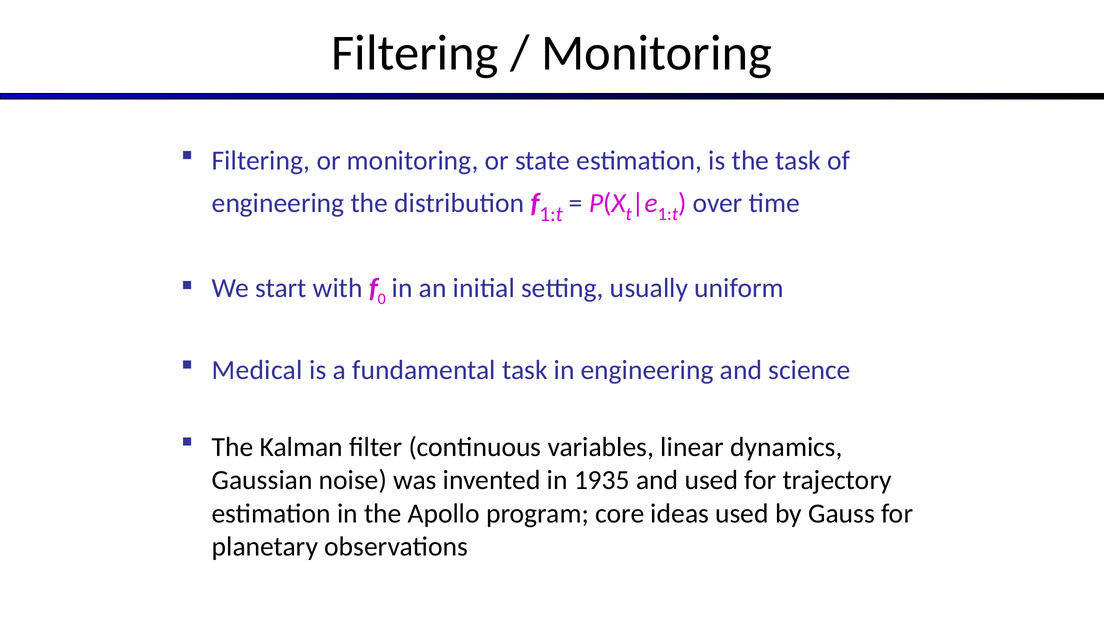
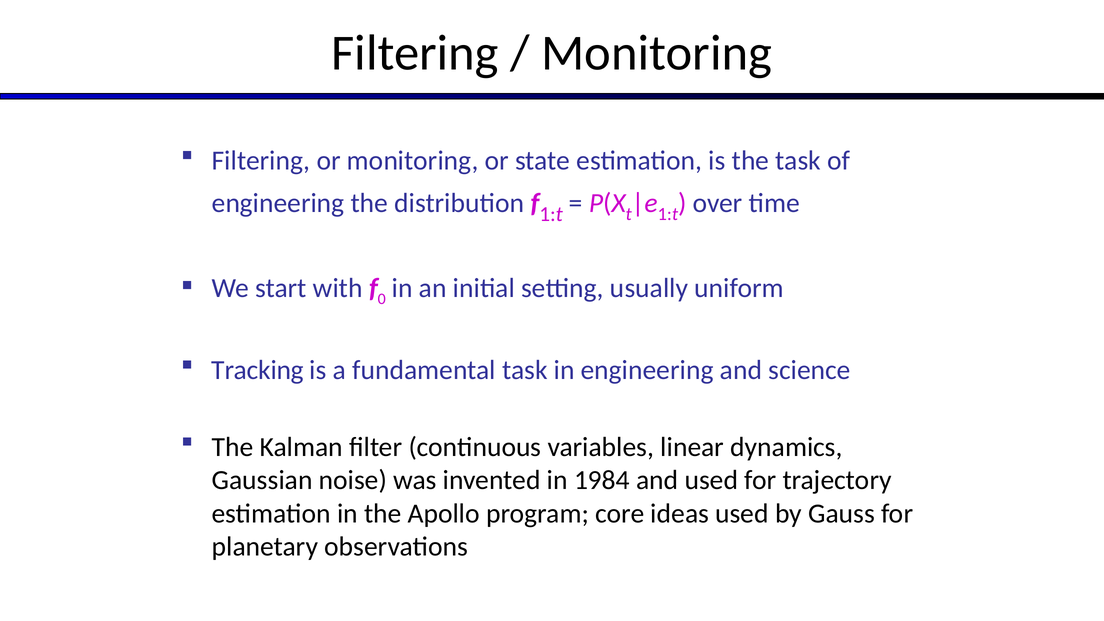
Medical: Medical -> Tracking
1935: 1935 -> 1984
